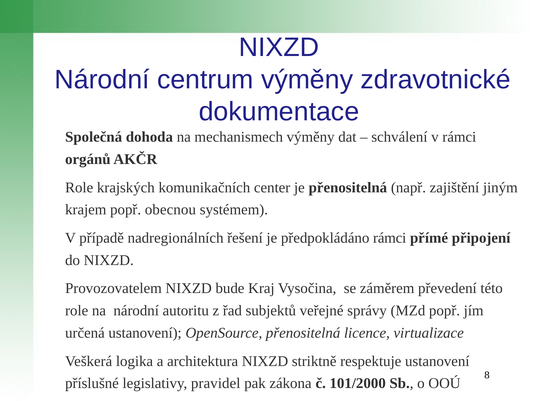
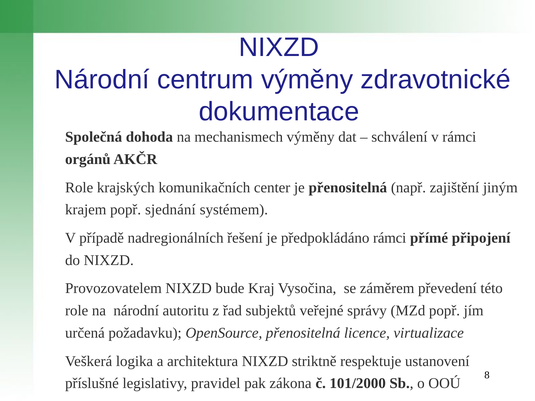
obecnou: obecnou -> sjednání
určená ustanovení: ustanovení -> požadavku
